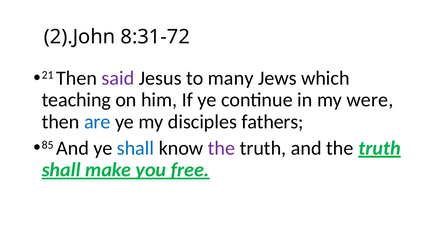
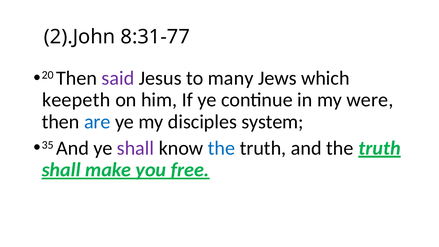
8:31-72: 8:31-72 -> 8:31-77
21: 21 -> 20
teaching: teaching -> keepeth
fathers: fathers -> system
85: 85 -> 35
shall at (136, 148) colour: blue -> purple
the at (221, 148) colour: purple -> blue
